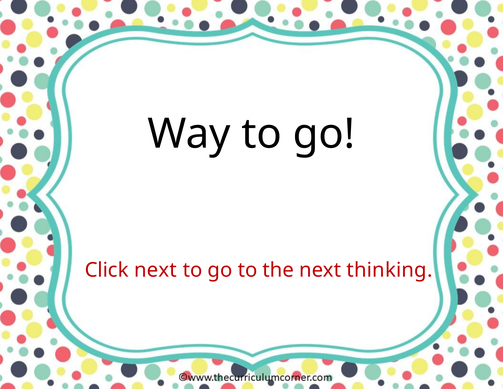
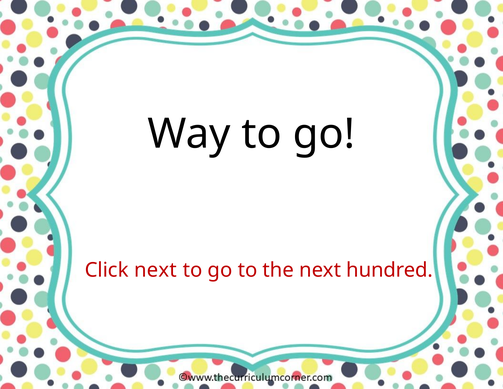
thinking: thinking -> hundred
